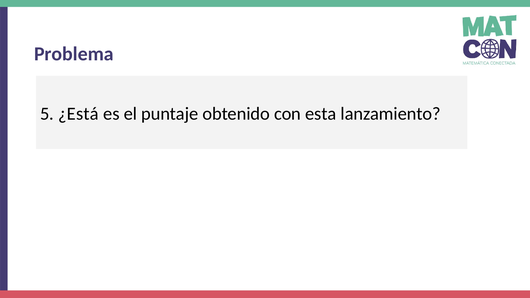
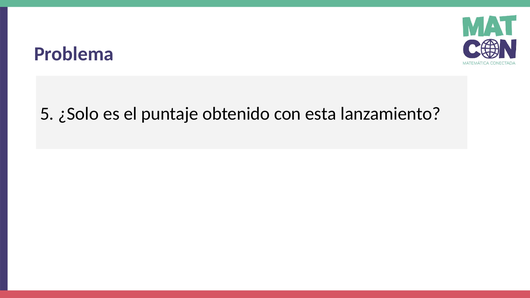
¿Está: ¿Está -> ¿Solo
